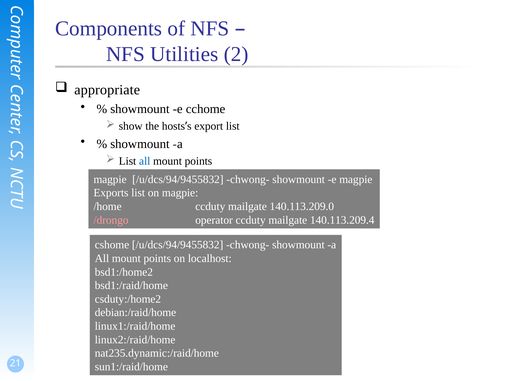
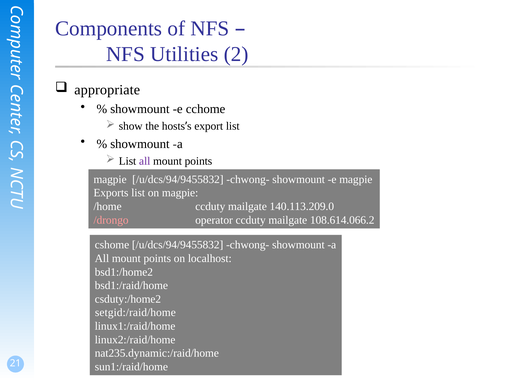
all at (145, 161) colour: blue -> purple
140.113.209.4: 140.113.209.4 -> 108.614.066.2
debian:/raid/home: debian:/raid/home -> setgid:/raid/home
